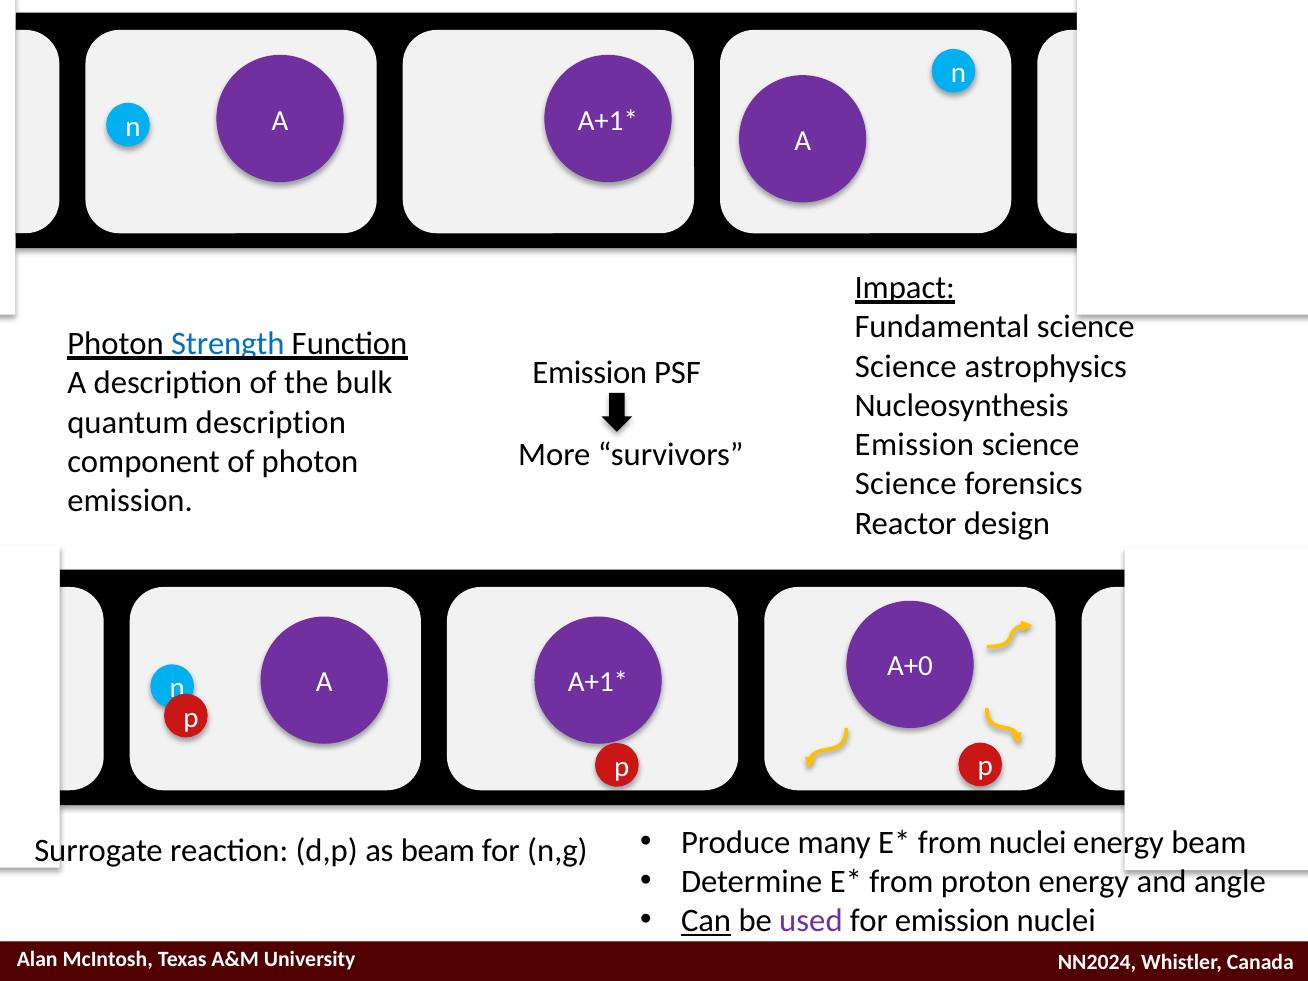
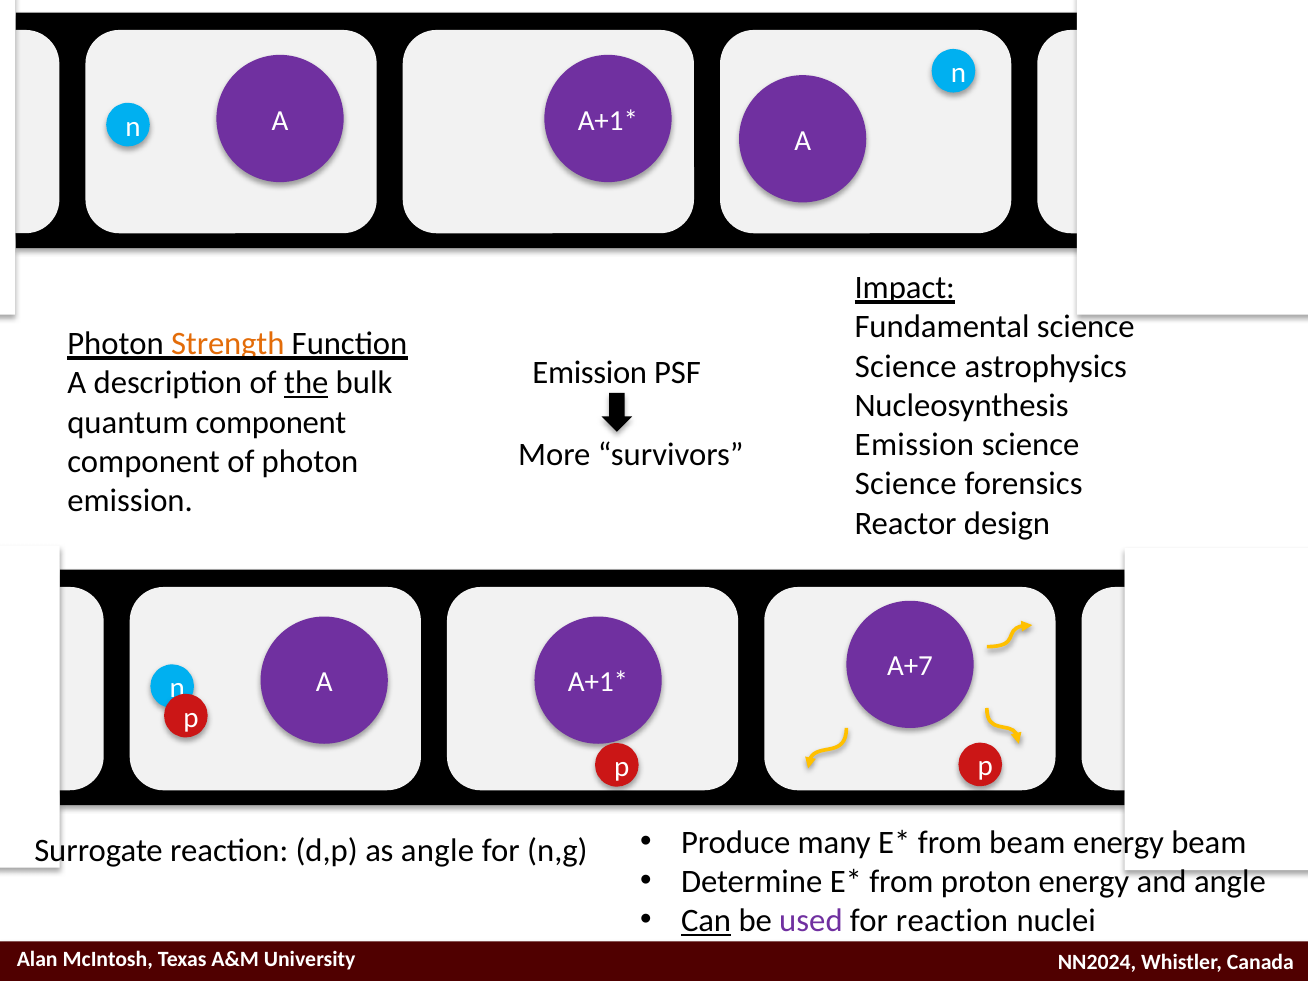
Strength colour: blue -> orange
the underline: none -> present
quantum description: description -> component
A+0: A+0 -> A+7
as beam: beam -> angle
from nuclei: nuclei -> beam
for emission: emission -> reaction
